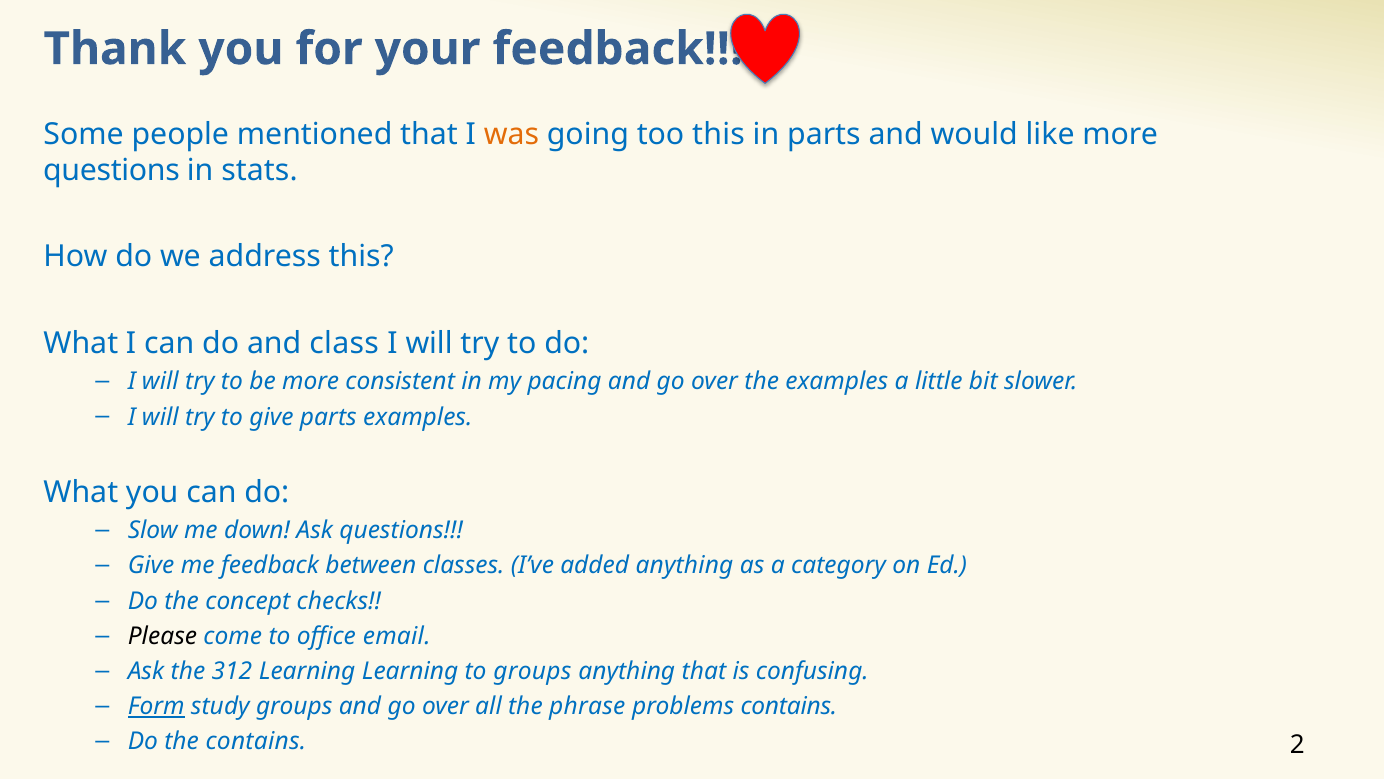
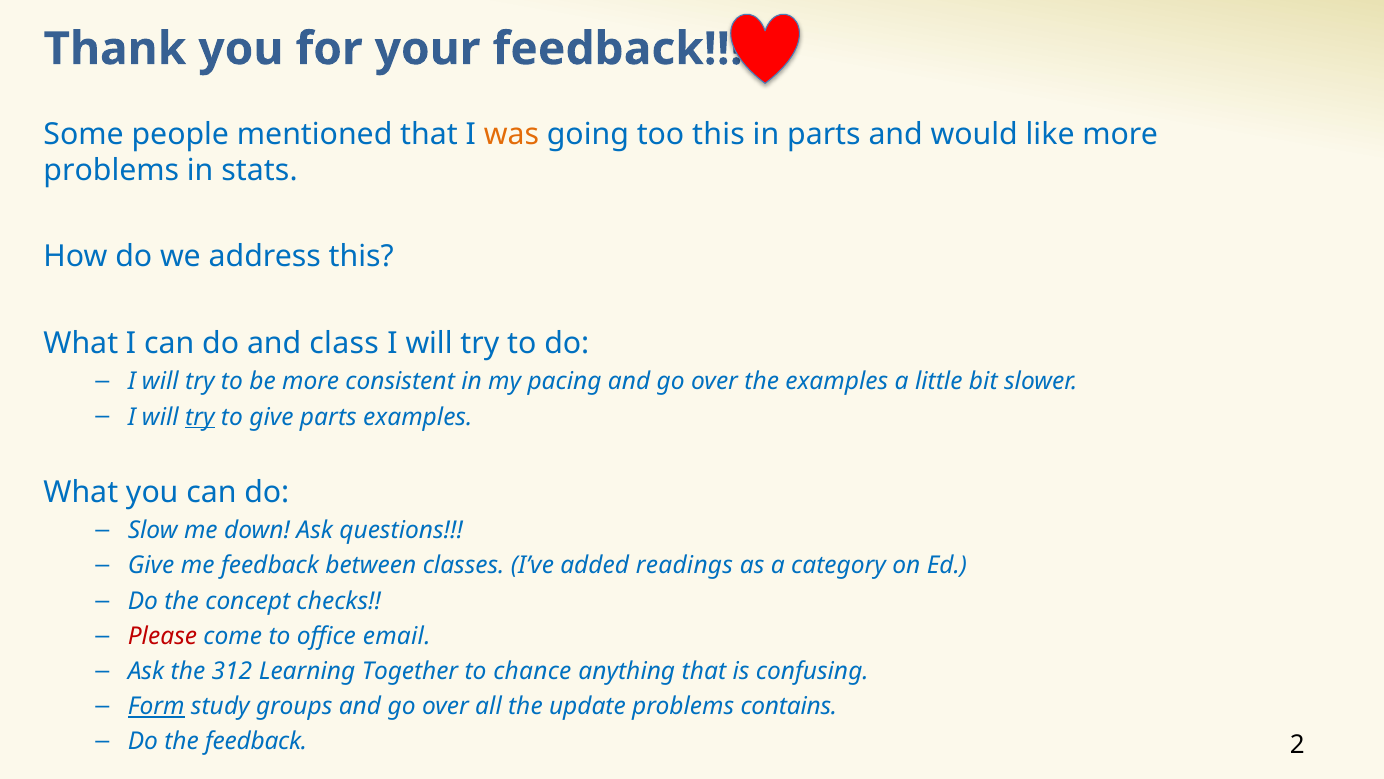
questions at (111, 170): questions -> problems
try at (200, 417) underline: none -> present
added anything: anything -> readings
Please colour: black -> red
Learning Learning: Learning -> Together
to groups: groups -> chance
phrase: phrase -> update
the contains: contains -> feedback
